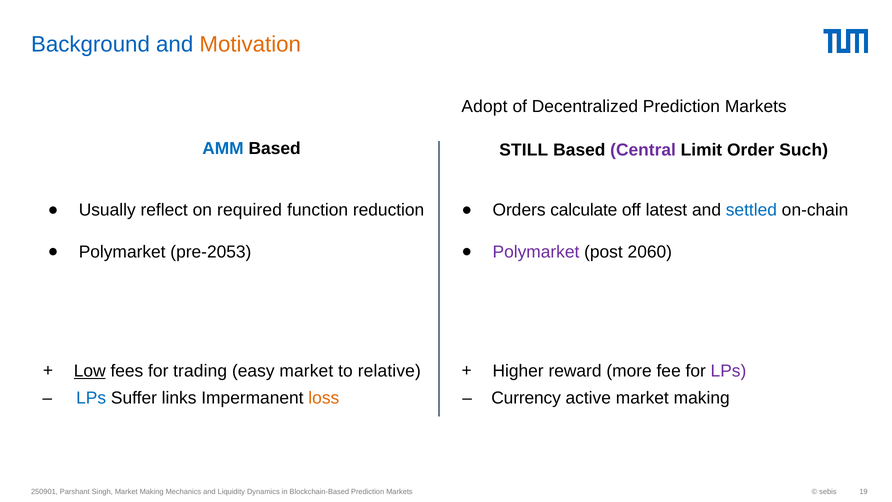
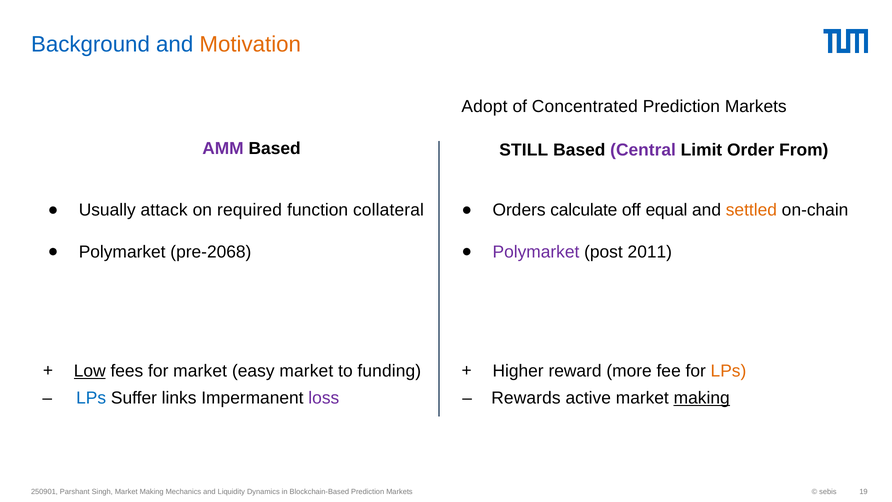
Decentralized: Decentralized -> Concentrated
AMM colour: blue -> purple
Such: Such -> From
reflect: reflect -> attack
reduction: reduction -> collateral
latest: latest -> equal
settled colour: blue -> orange
pre-2053: pre-2053 -> pre-2068
2060: 2060 -> 2011
for trading: trading -> market
relative: relative -> funding
LPs at (728, 371) colour: purple -> orange
loss colour: orange -> purple
Currency: Currency -> Rewards
making at (702, 398) underline: none -> present
